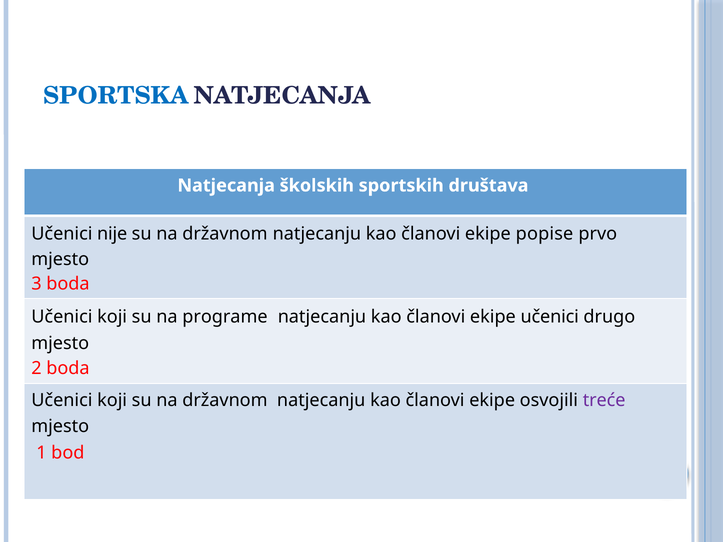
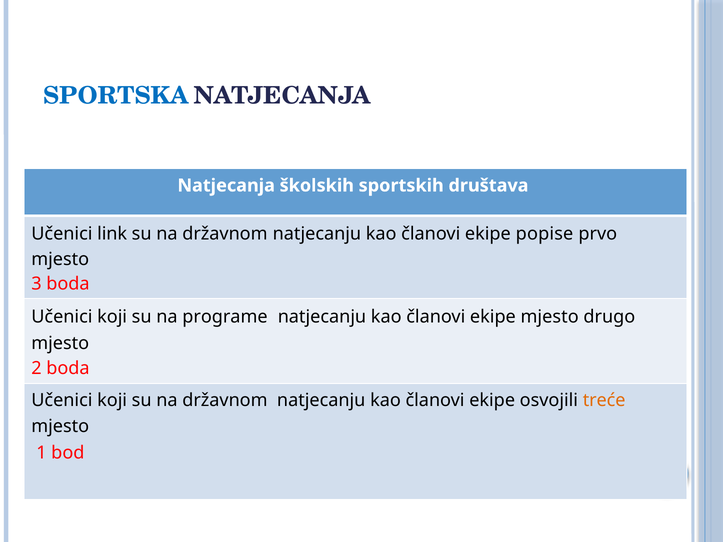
nije: nije -> link
ekipe učenici: učenici -> mjesto
treće colour: purple -> orange
